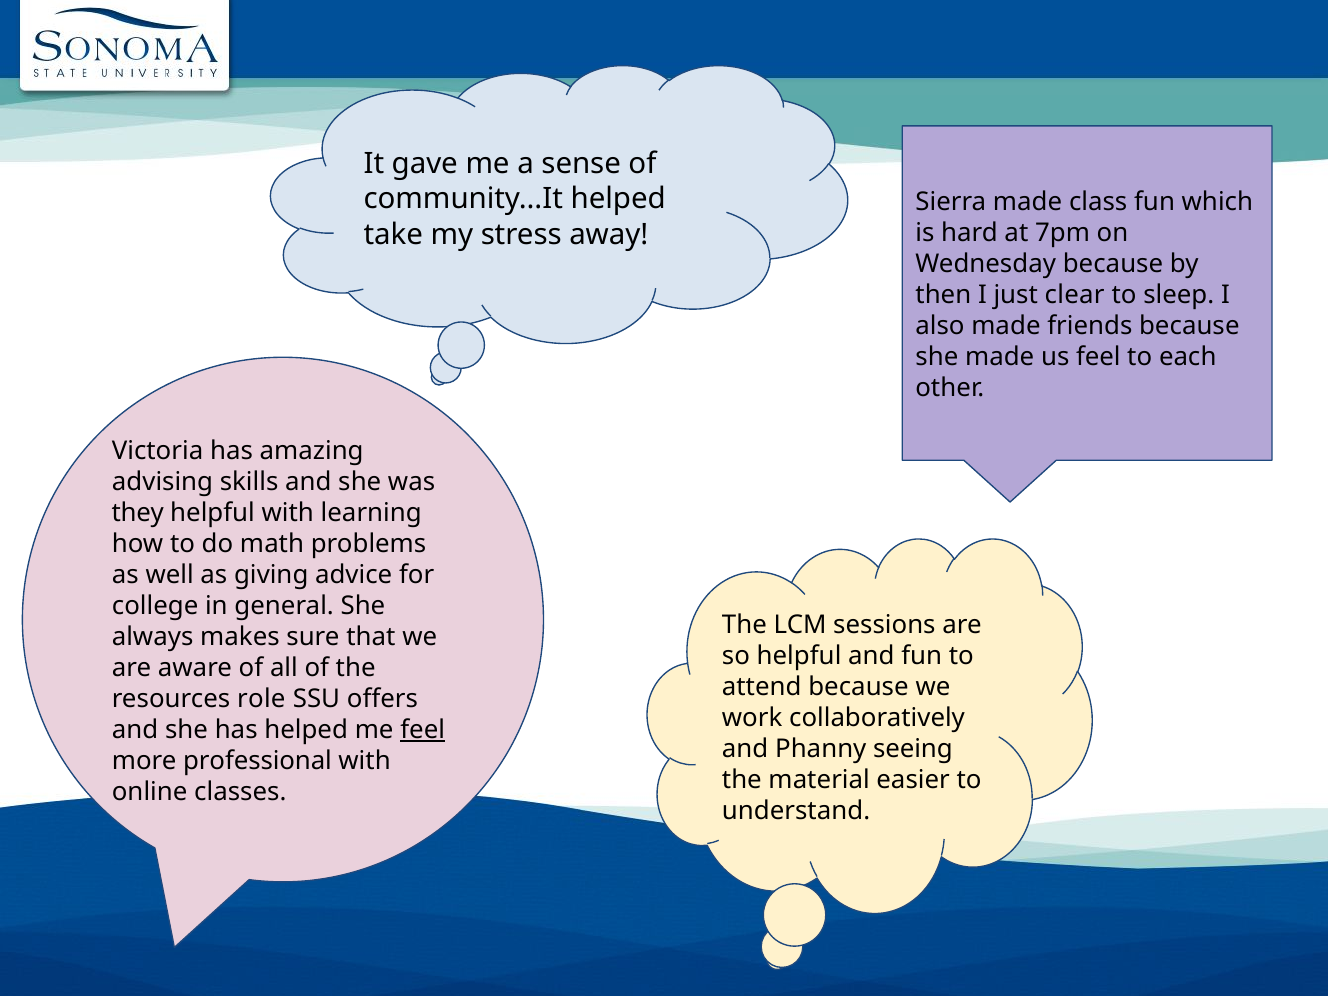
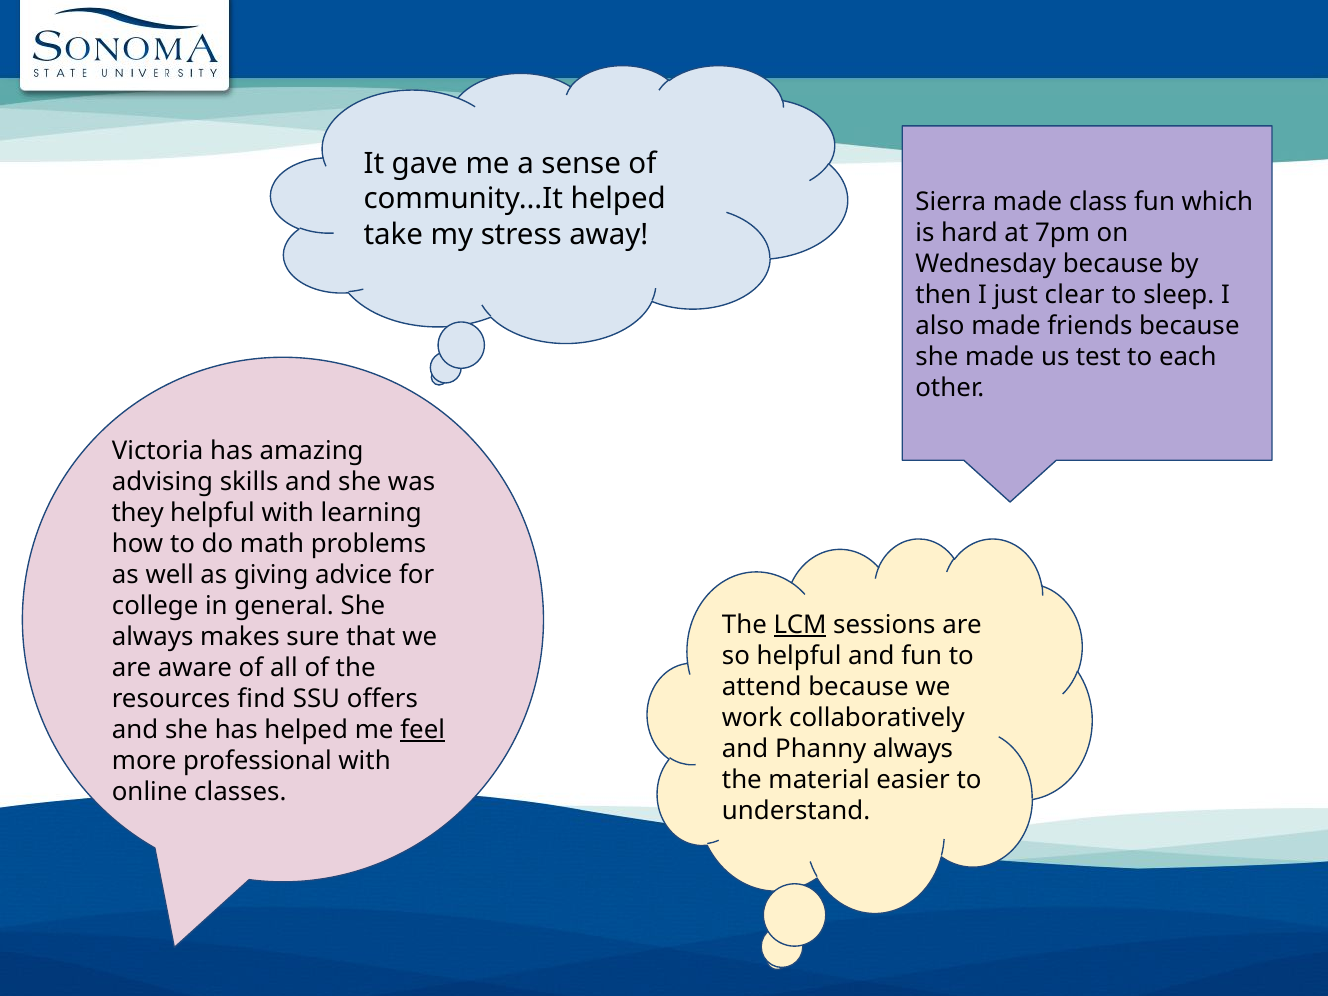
us feel: feel -> test
LCM underline: none -> present
role: role -> find
Phanny seeing: seeing -> always
